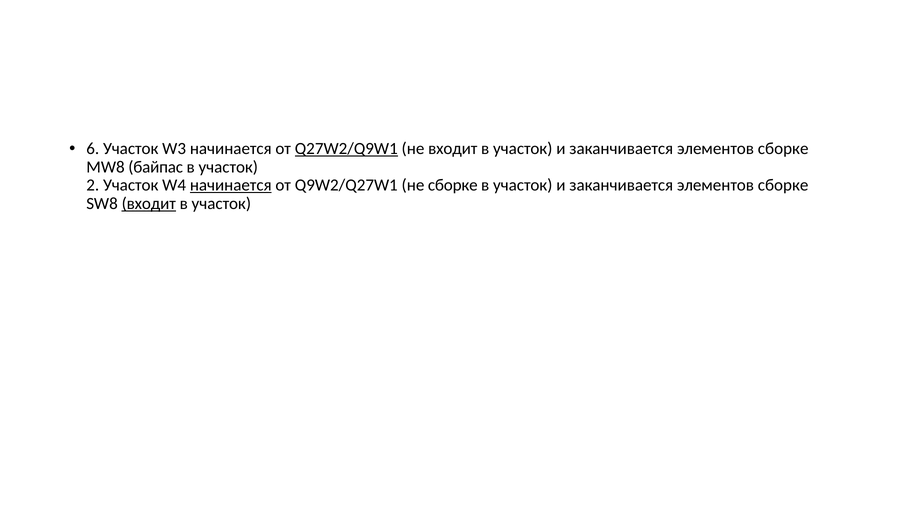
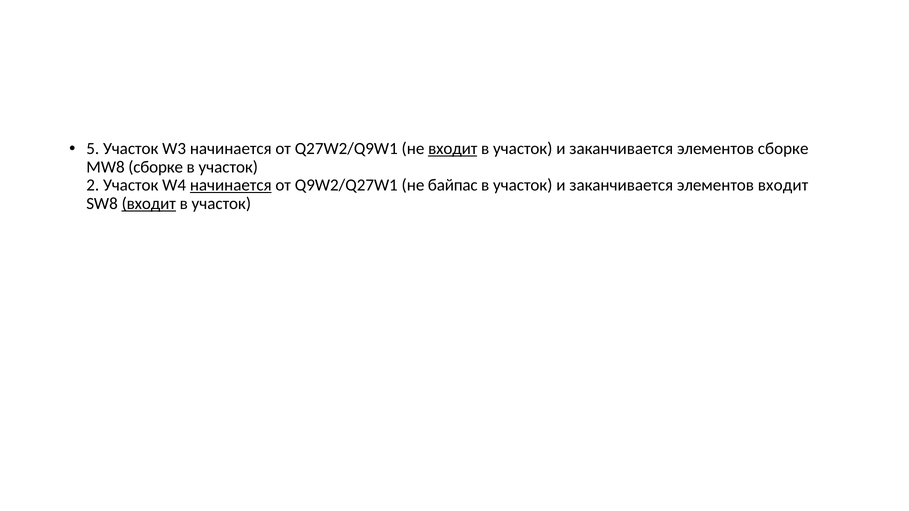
6: 6 -> 5
Q27W2/Q9W1 underline: present -> none
входит at (453, 149) underline: none -> present
MW8 байпас: байпас -> сборке
не сборке: сборке -> байпас
сборке at (783, 185): сборке -> входит
